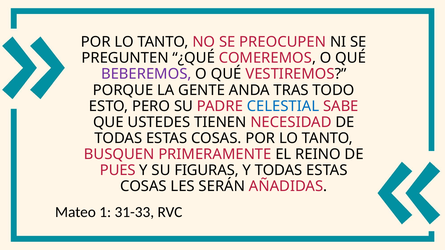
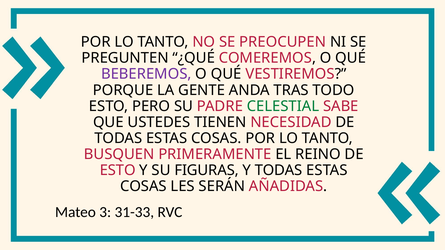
CELESTIAL colour: blue -> green
PUES at (118, 170): PUES -> ESTO
1: 1 -> 3
